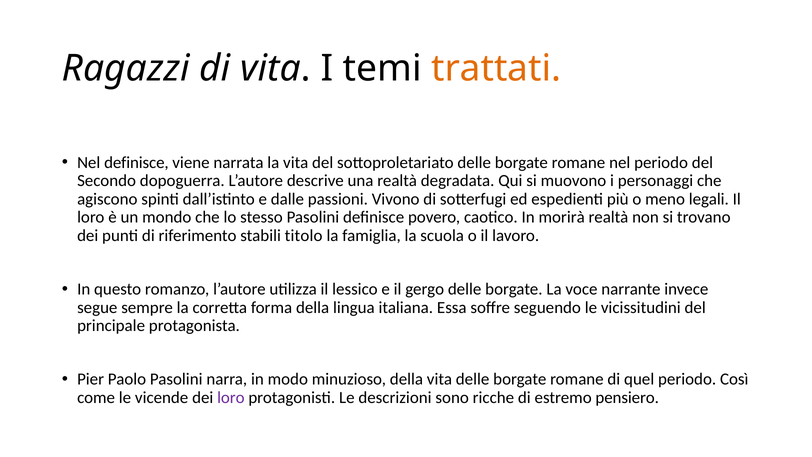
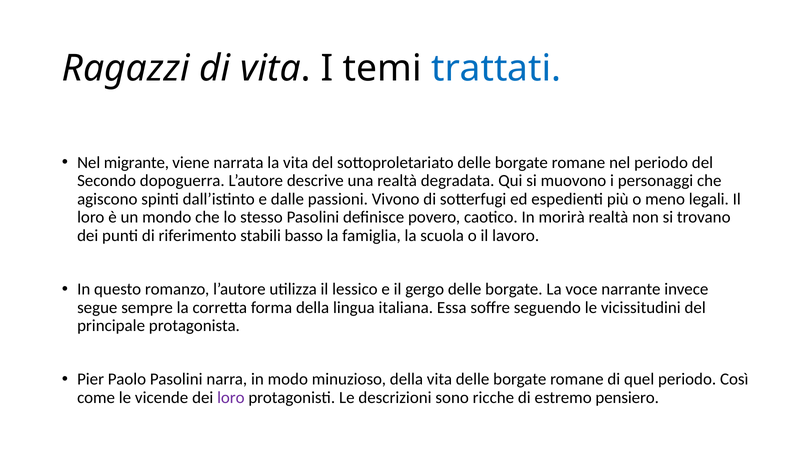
trattati colour: orange -> blue
Nel definisce: definisce -> migrante
titolo: titolo -> basso
